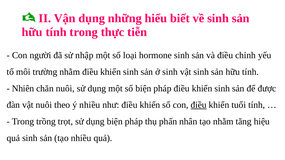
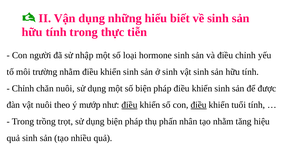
Nhiên at (23, 89): Nhiên -> Chỉnh
ý nhiều: nhiều -> mướp
điều at (129, 105) underline: none -> present
